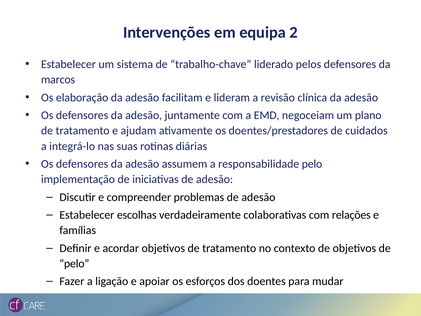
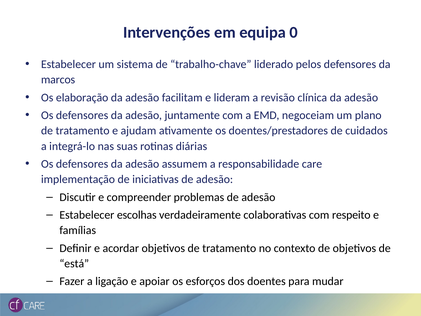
2: 2 -> 0
responsabilidade pelo: pelo -> care
relações: relações -> respeito
pelo at (74, 263): pelo -> está
